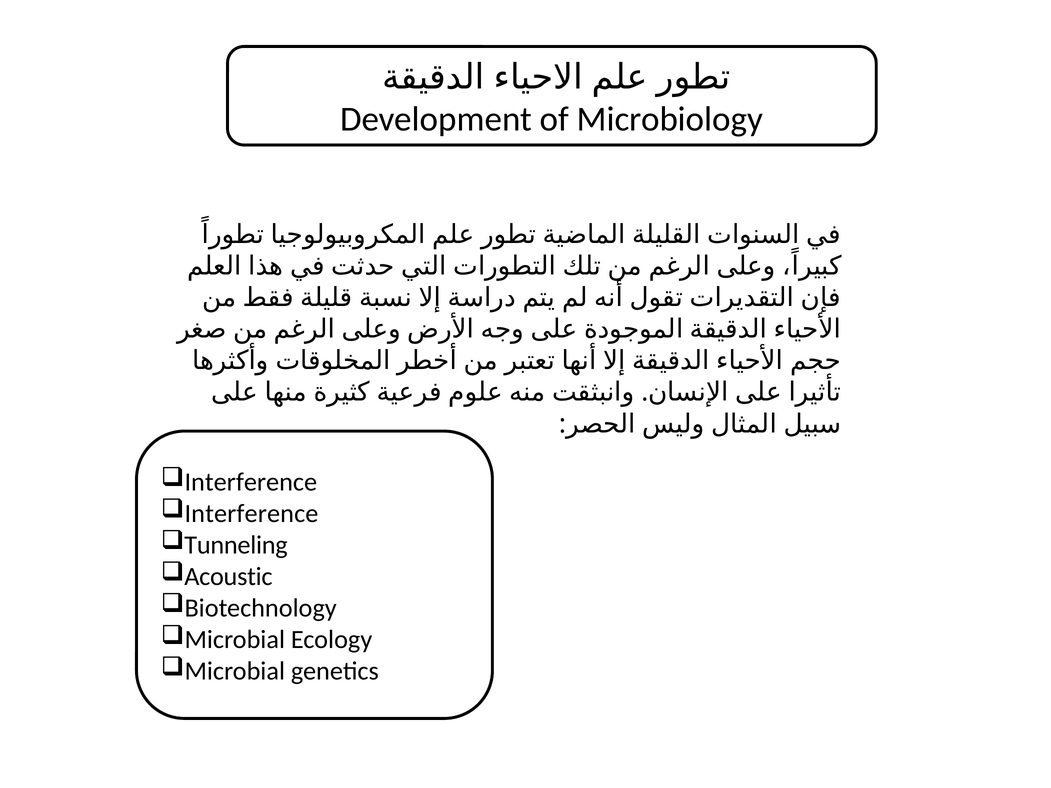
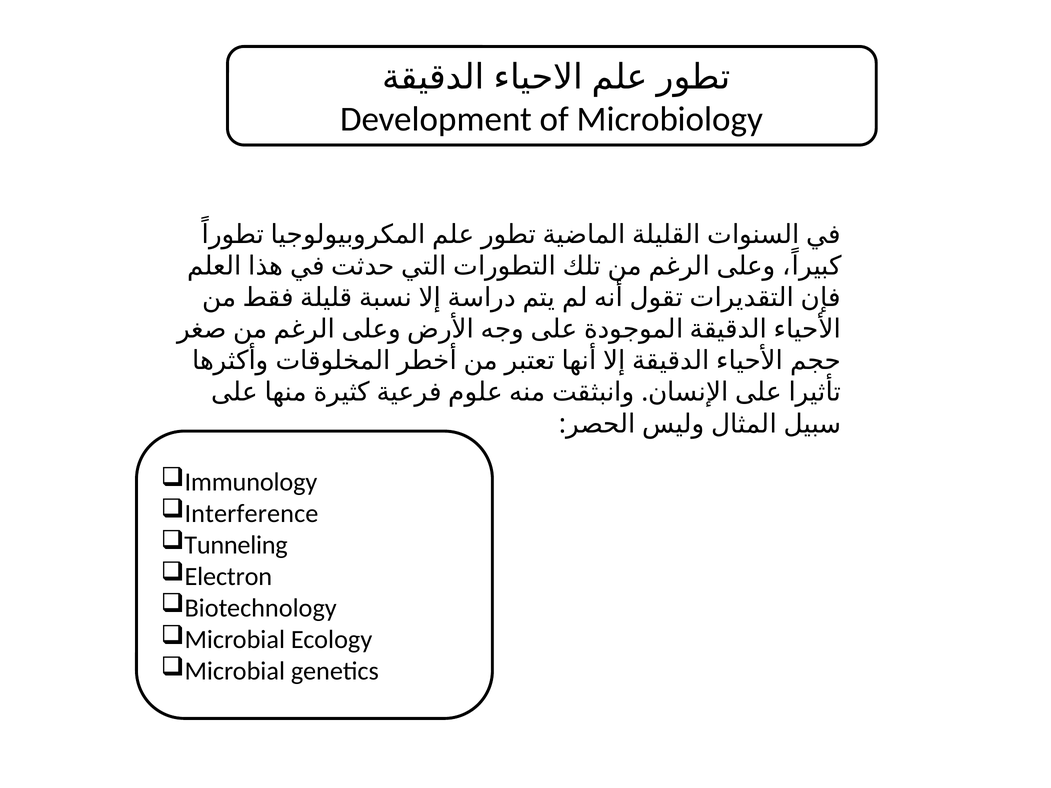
Interference at (251, 482): Interference -> Immunology
Acoustic: Acoustic -> Electron
